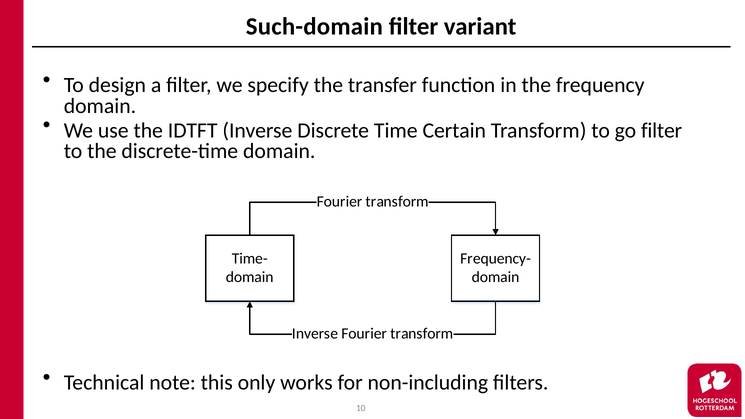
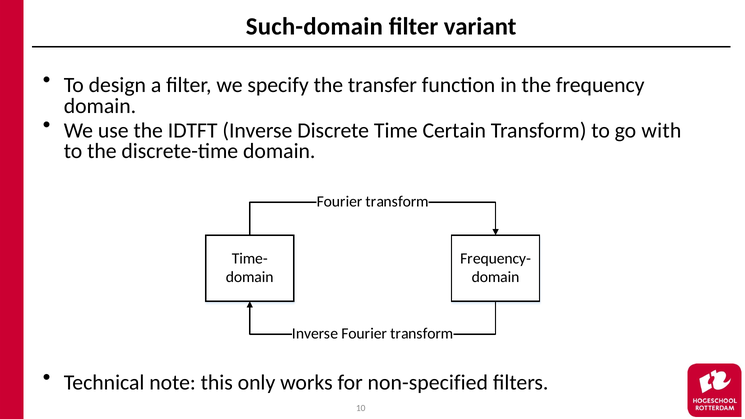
go filter: filter -> with
non-including: non-including -> non-specified
